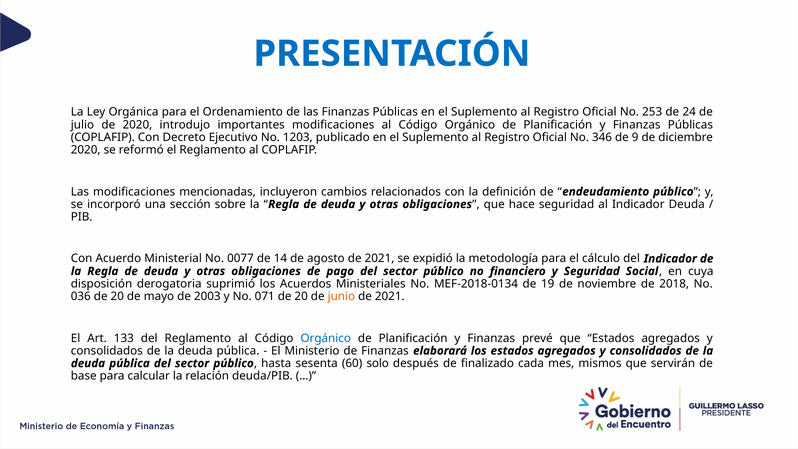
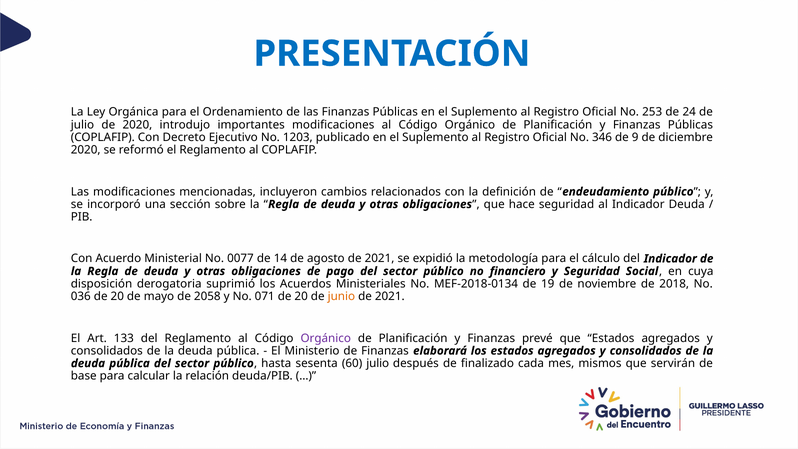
2003: 2003 -> 2058
Orgánico at (326, 338) colour: blue -> purple
60 solo: solo -> julio
